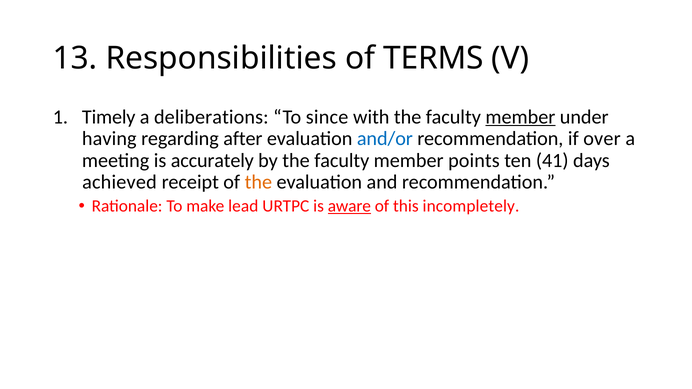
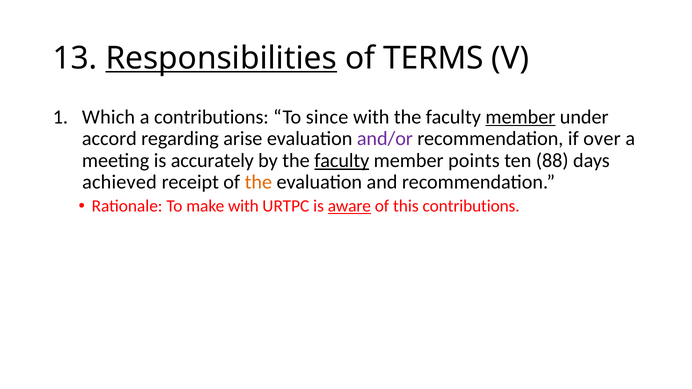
Responsibilities underline: none -> present
Timely: Timely -> Which
a deliberations: deliberations -> contributions
having: having -> accord
after: after -> arise
and/or colour: blue -> purple
faculty at (342, 161) underline: none -> present
41: 41 -> 88
make lead: lead -> with
this incompletely: incompletely -> contributions
